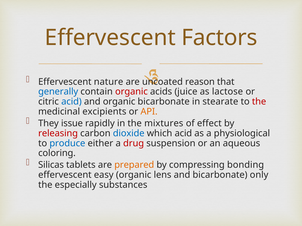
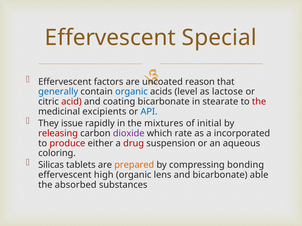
Factors: Factors -> Special
nature: nature -> factors
organic at (131, 92) colour: red -> blue
juice: juice -> level
acid at (71, 102) colour: blue -> red
and organic: organic -> coating
API colour: orange -> blue
effect: effect -> initial
dioxide colour: blue -> purple
which acid: acid -> rate
physiological: physiological -> incorporated
produce colour: blue -> red
easy: easy -> high
only: only -> able
especially: especially -> absorbed
